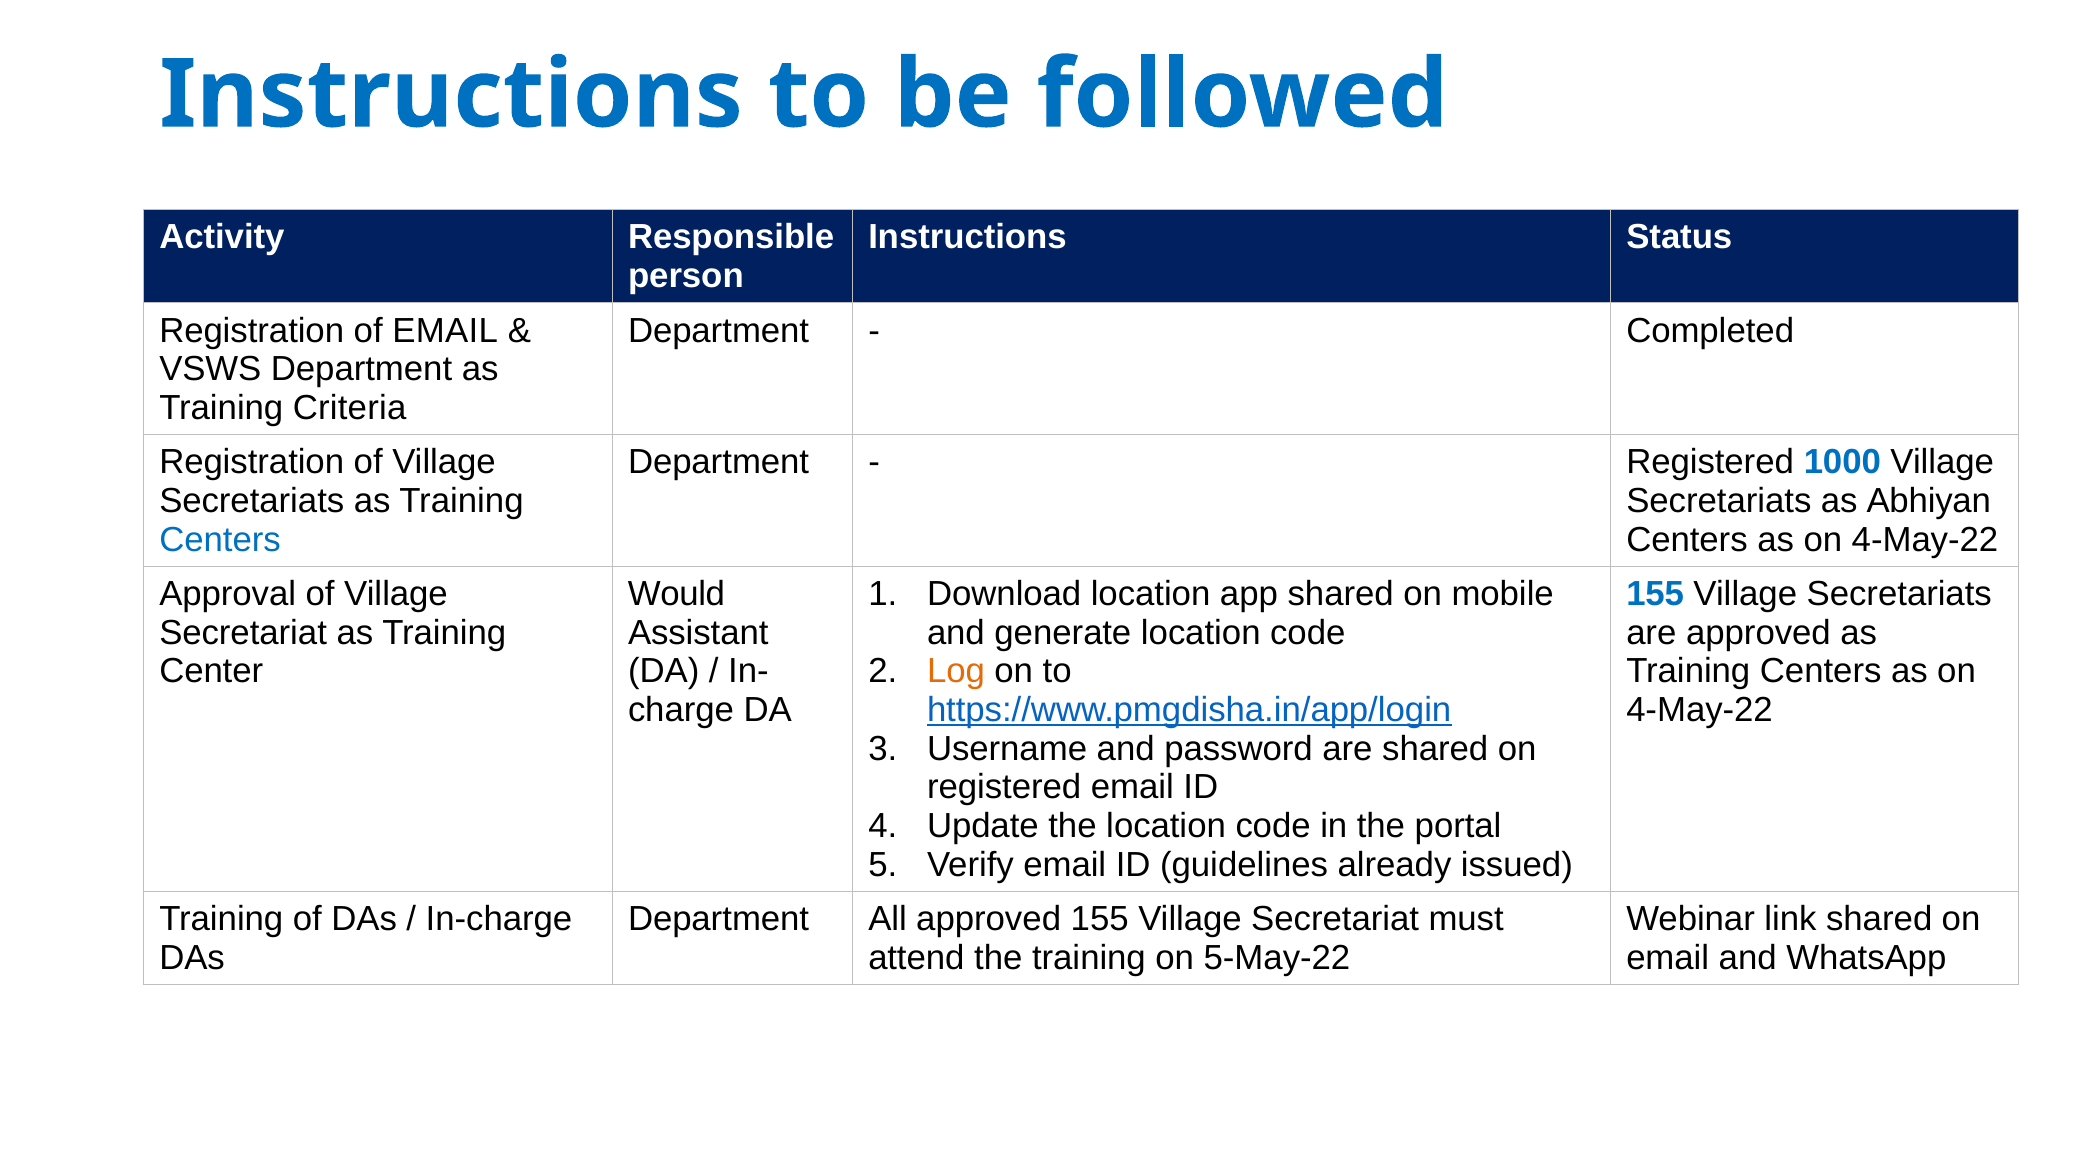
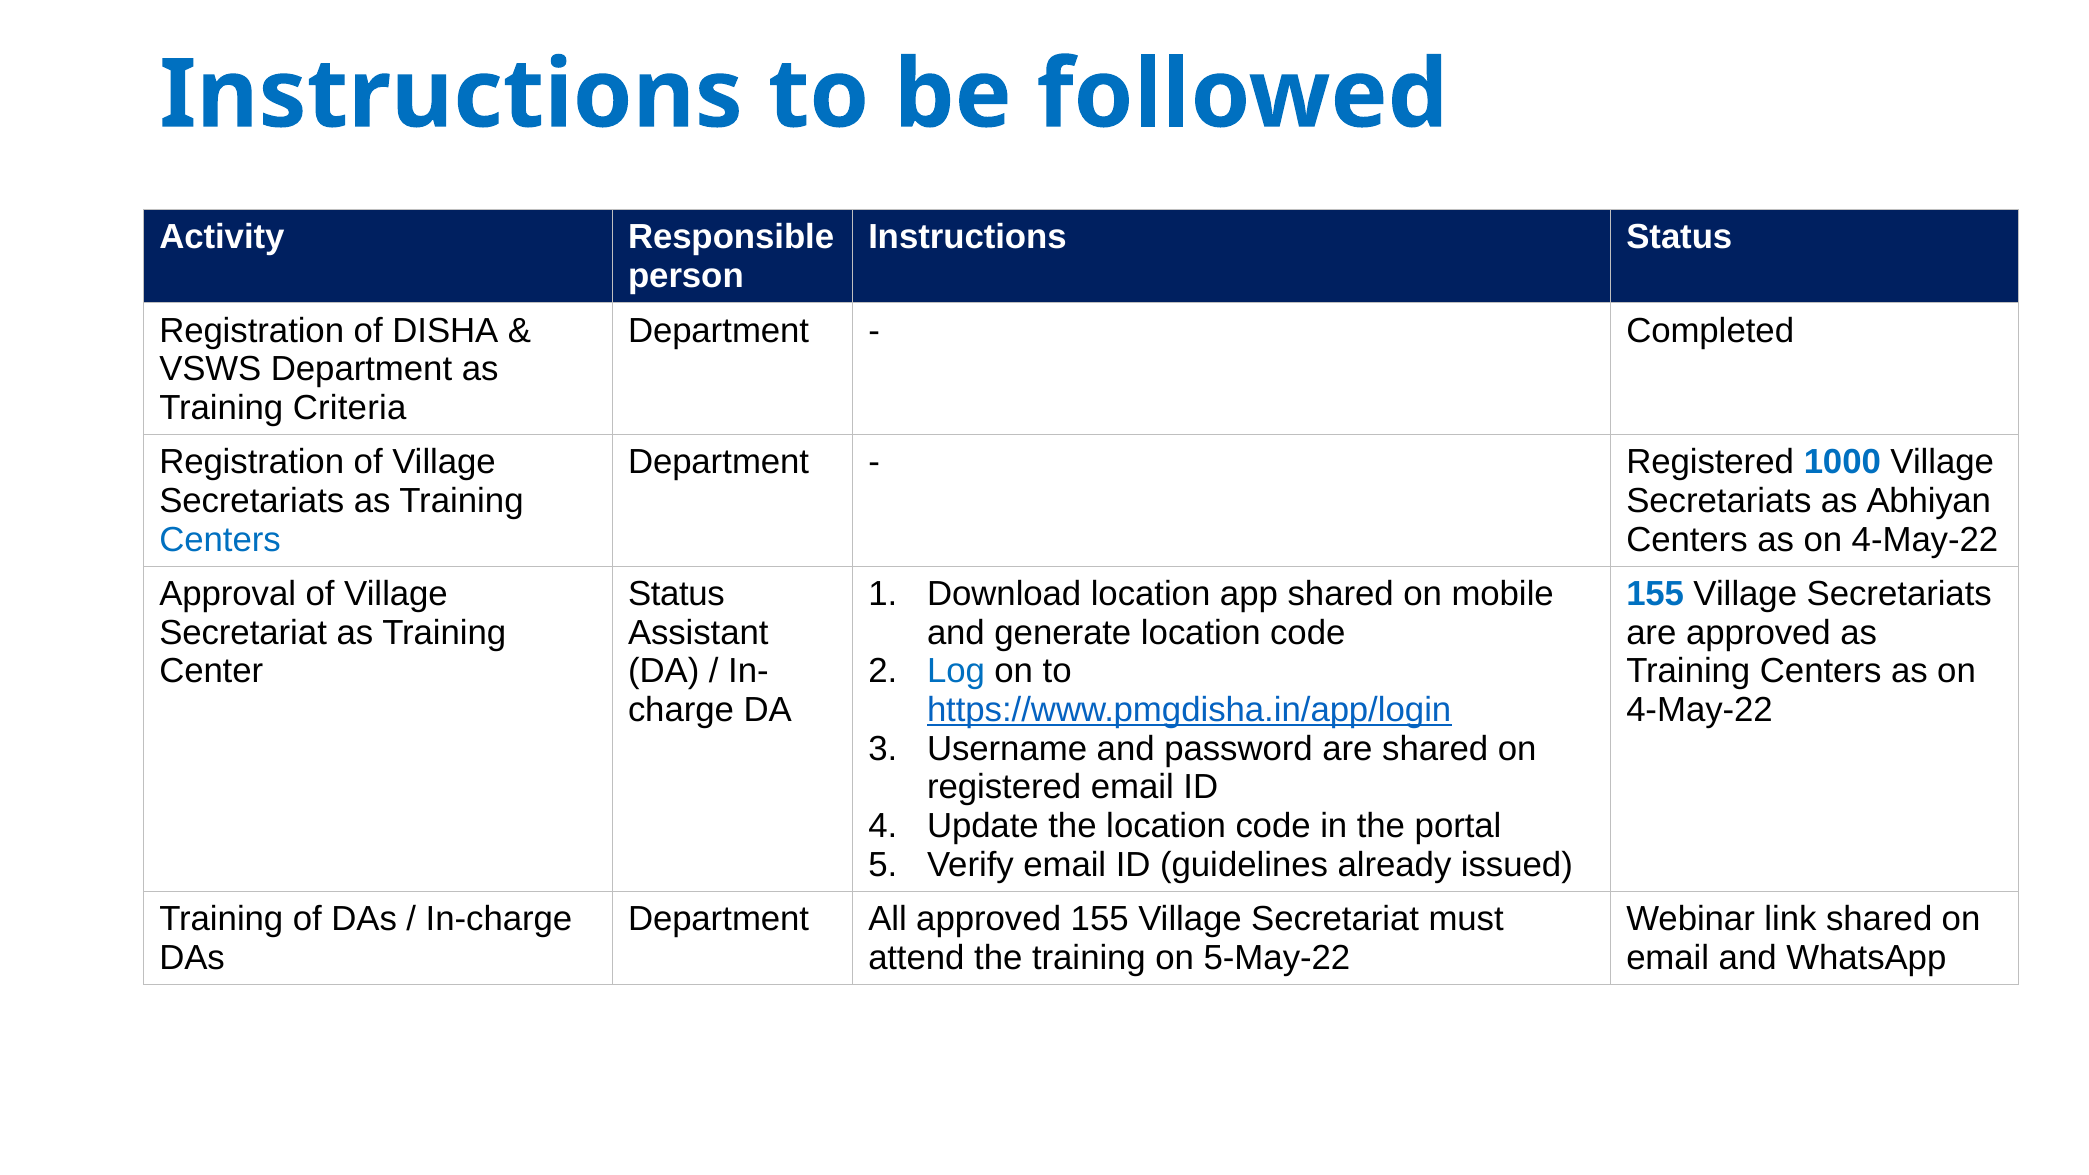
of EMAIL: EMAIL -> DISHA
Would at (676, 594): Would -> Status
Log colour: orange -> blue
